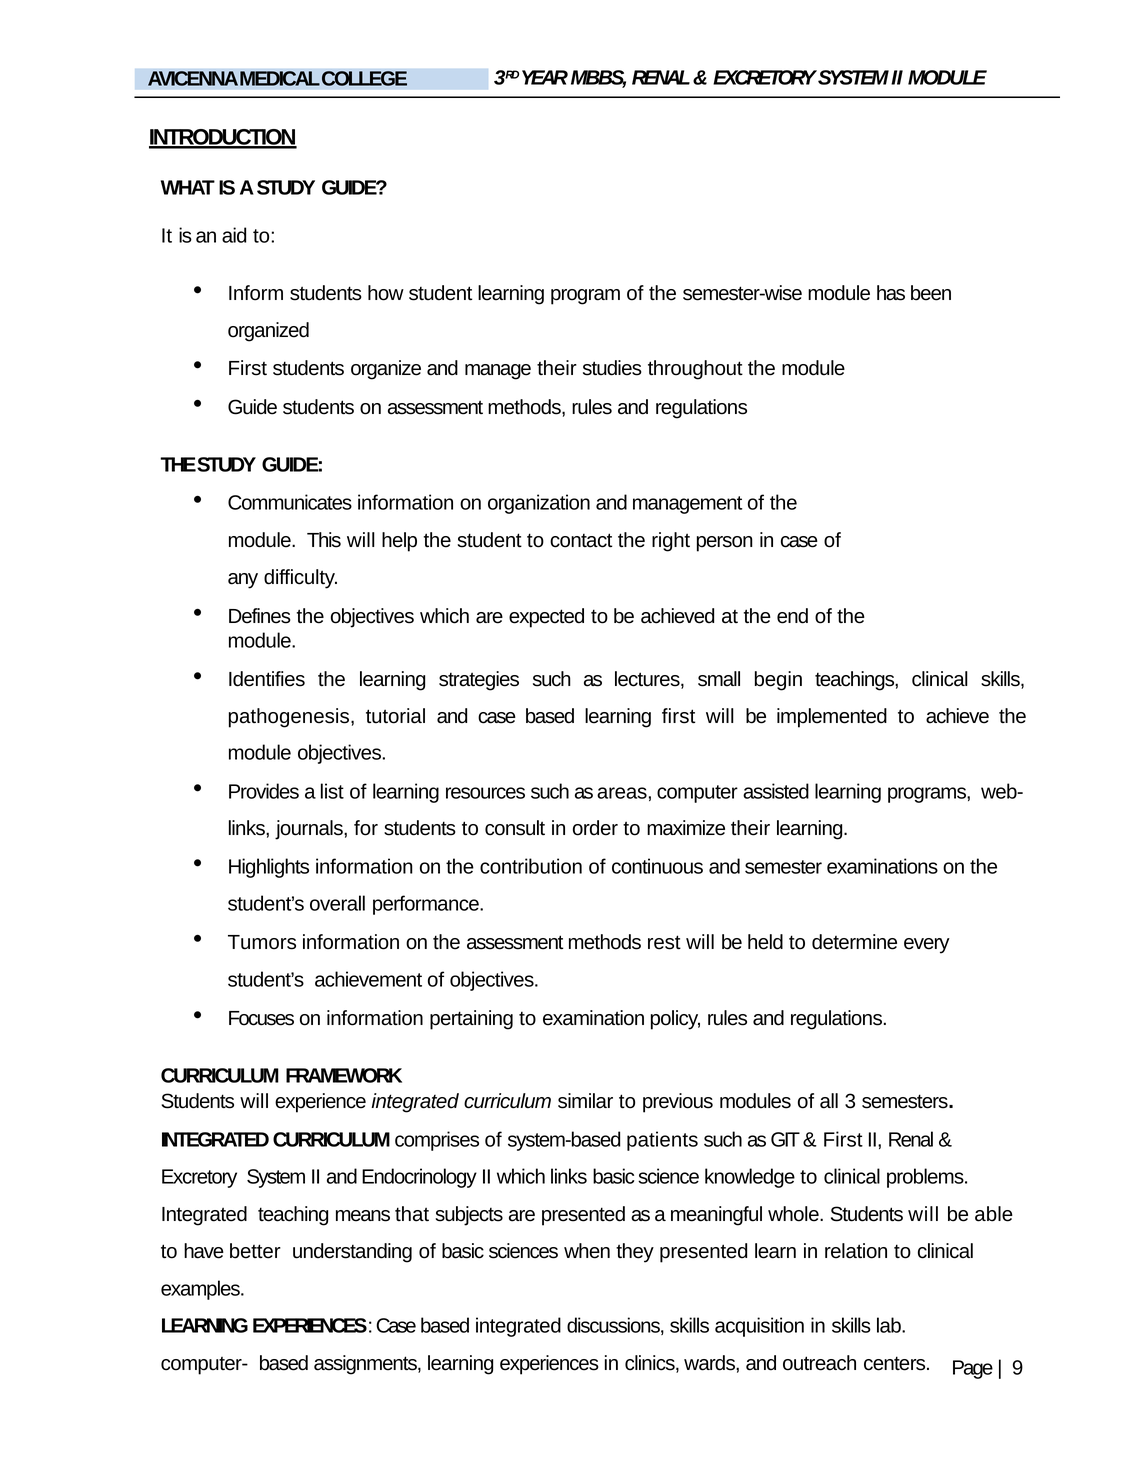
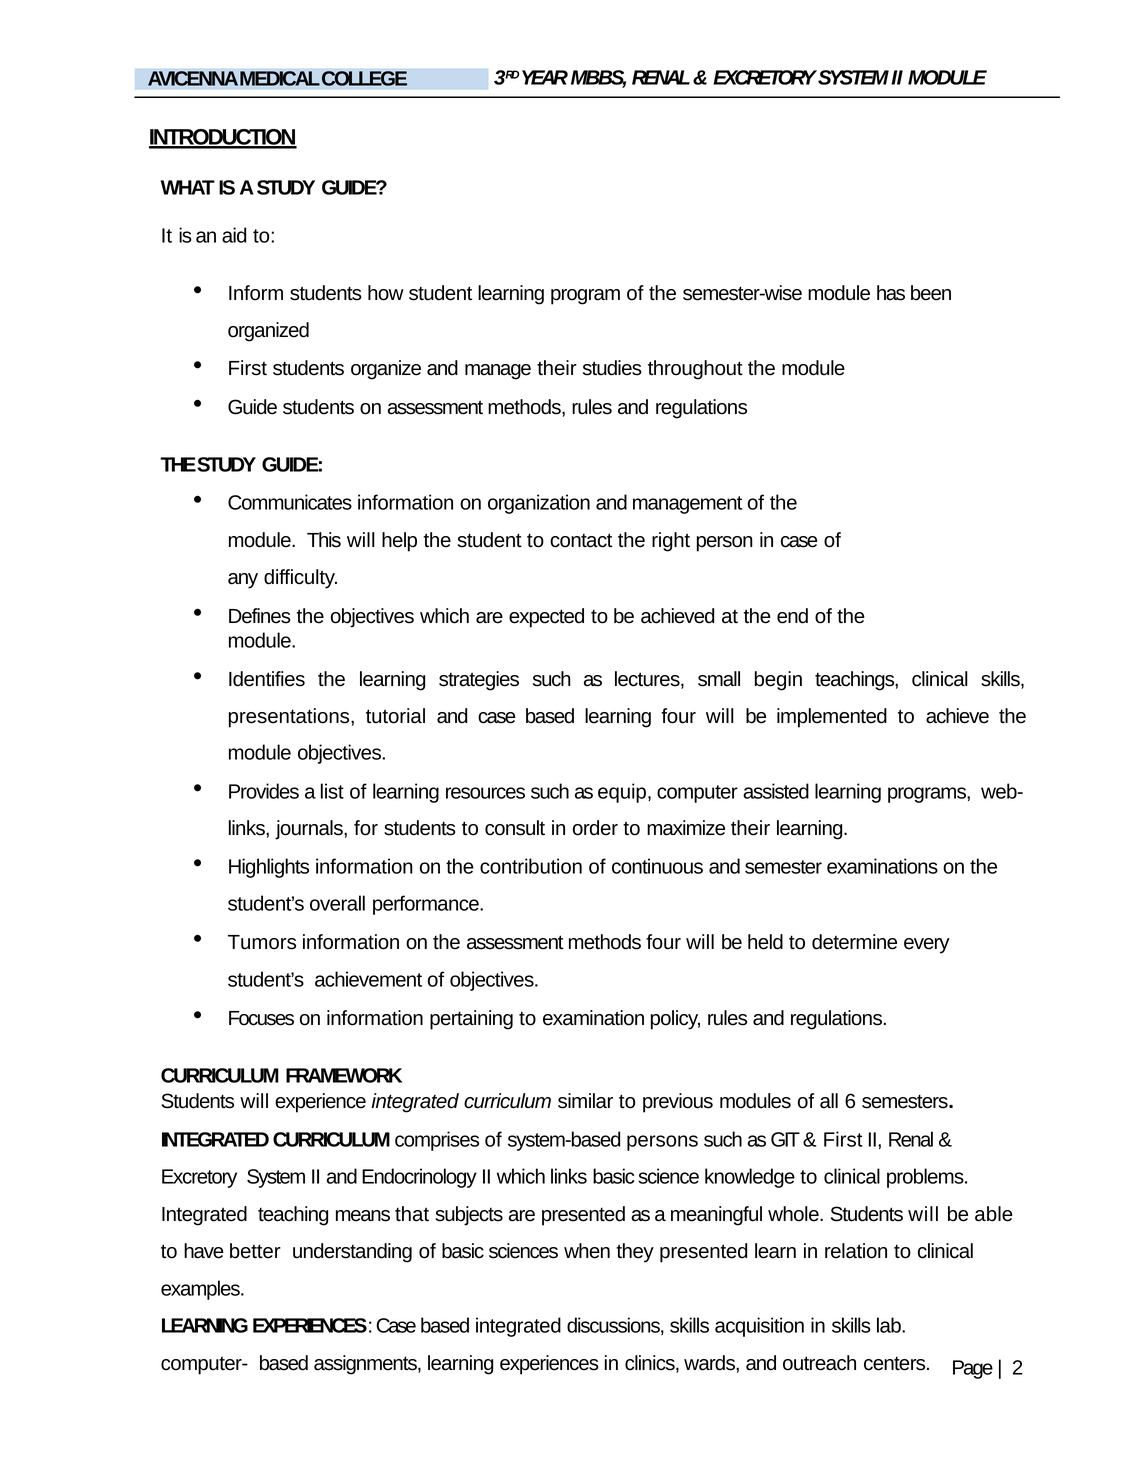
pathogenesis: pathogenesis -> presentations
learning first: first -> four
areas: areas -> equip
methods rest: rest -> four
3: 3 -> 6
patients: patients -> persons
9: 9 -> 2
